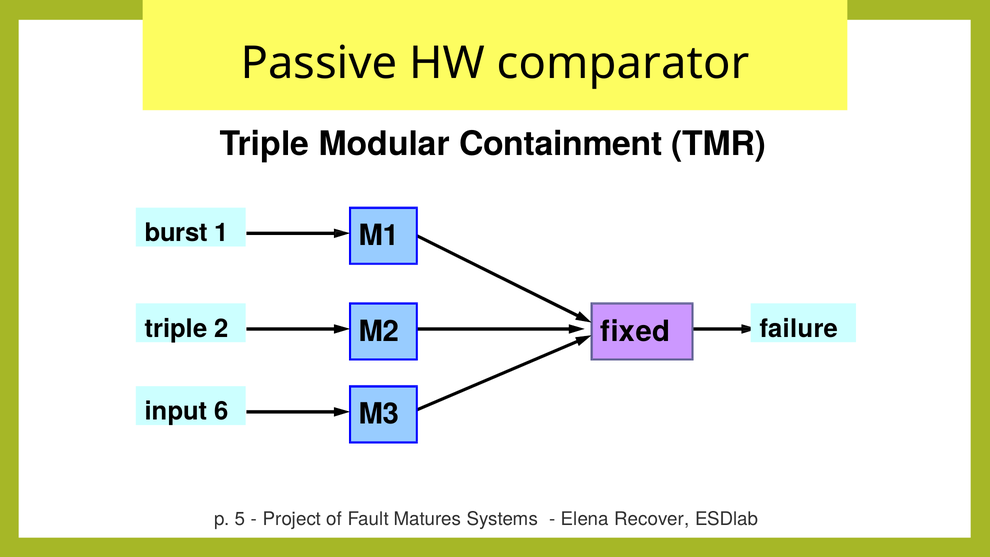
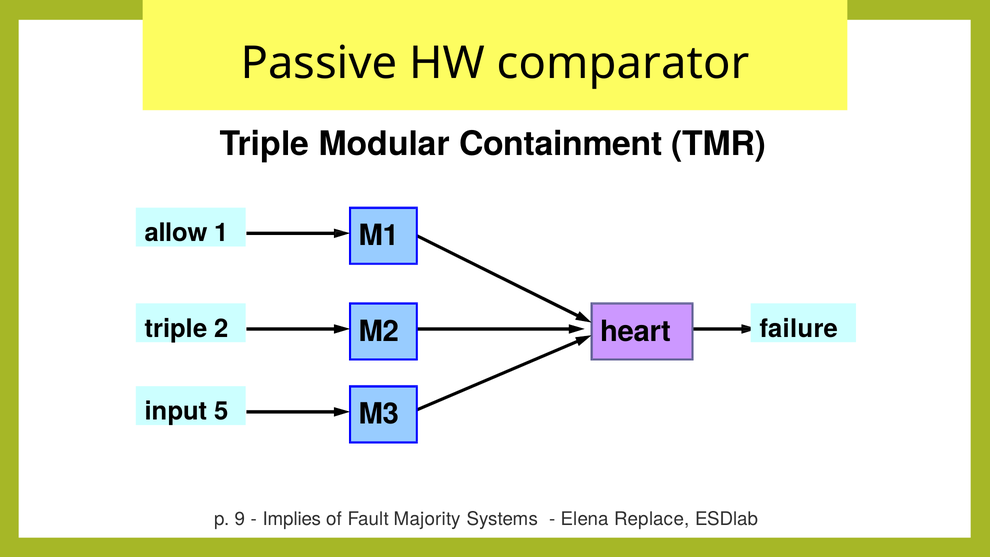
burst: burst -> allow
fixed: fixed -> heart
6: 6 -> 5
5: 5 -> 9
Project: Project -> Implies
Matures: Matures -> Majority
Recover: Recover -> Replace
